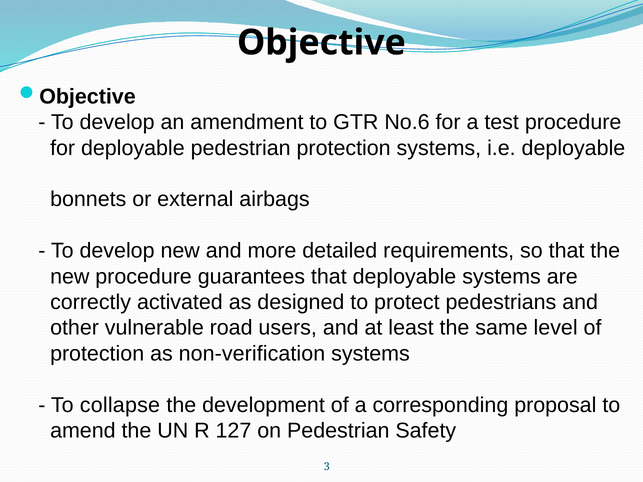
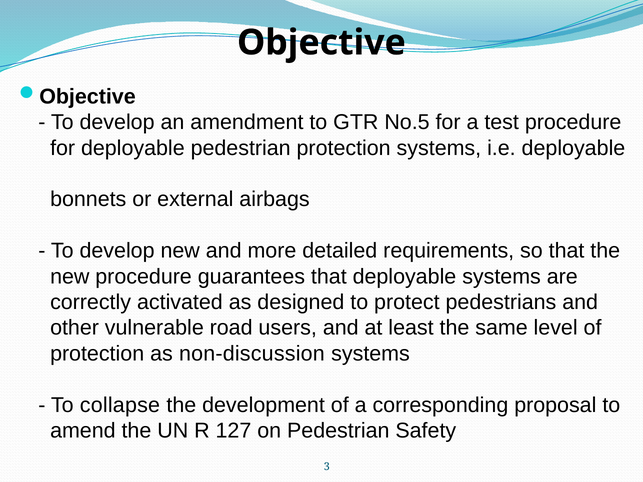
No.6: No.6 -> No.5
non-verification: non-verification -> non-discussion
